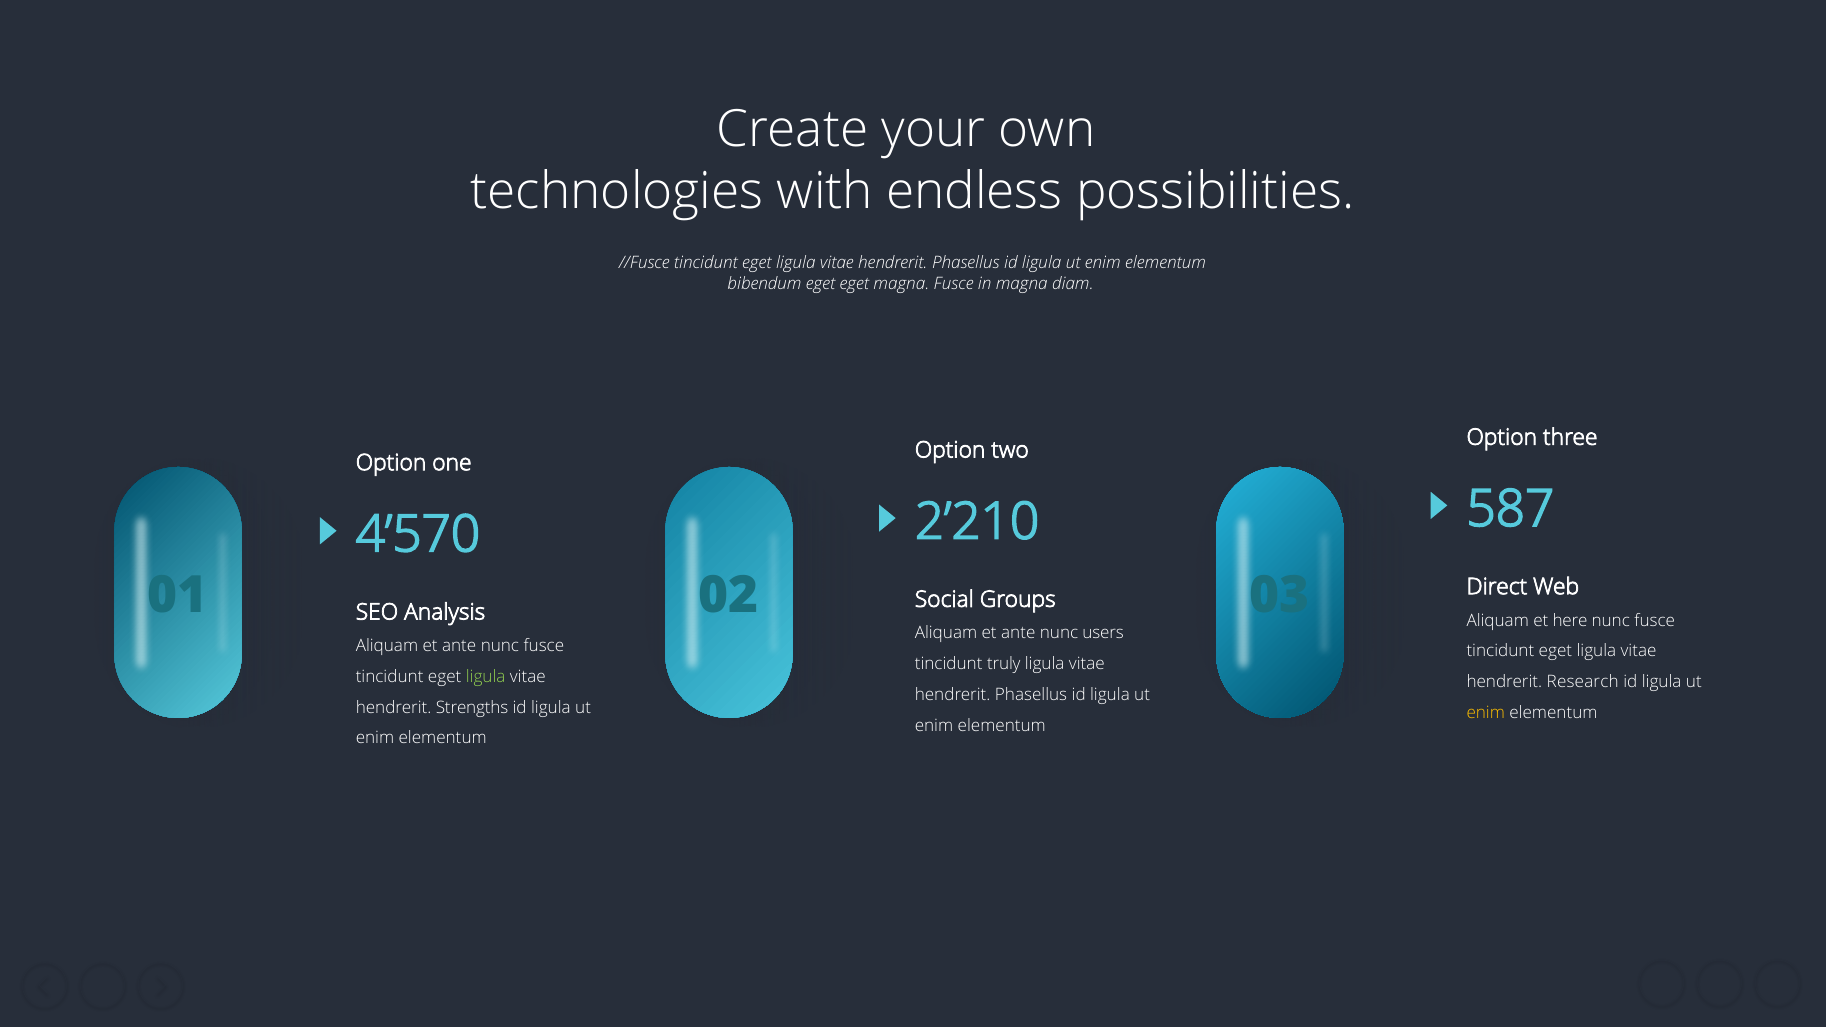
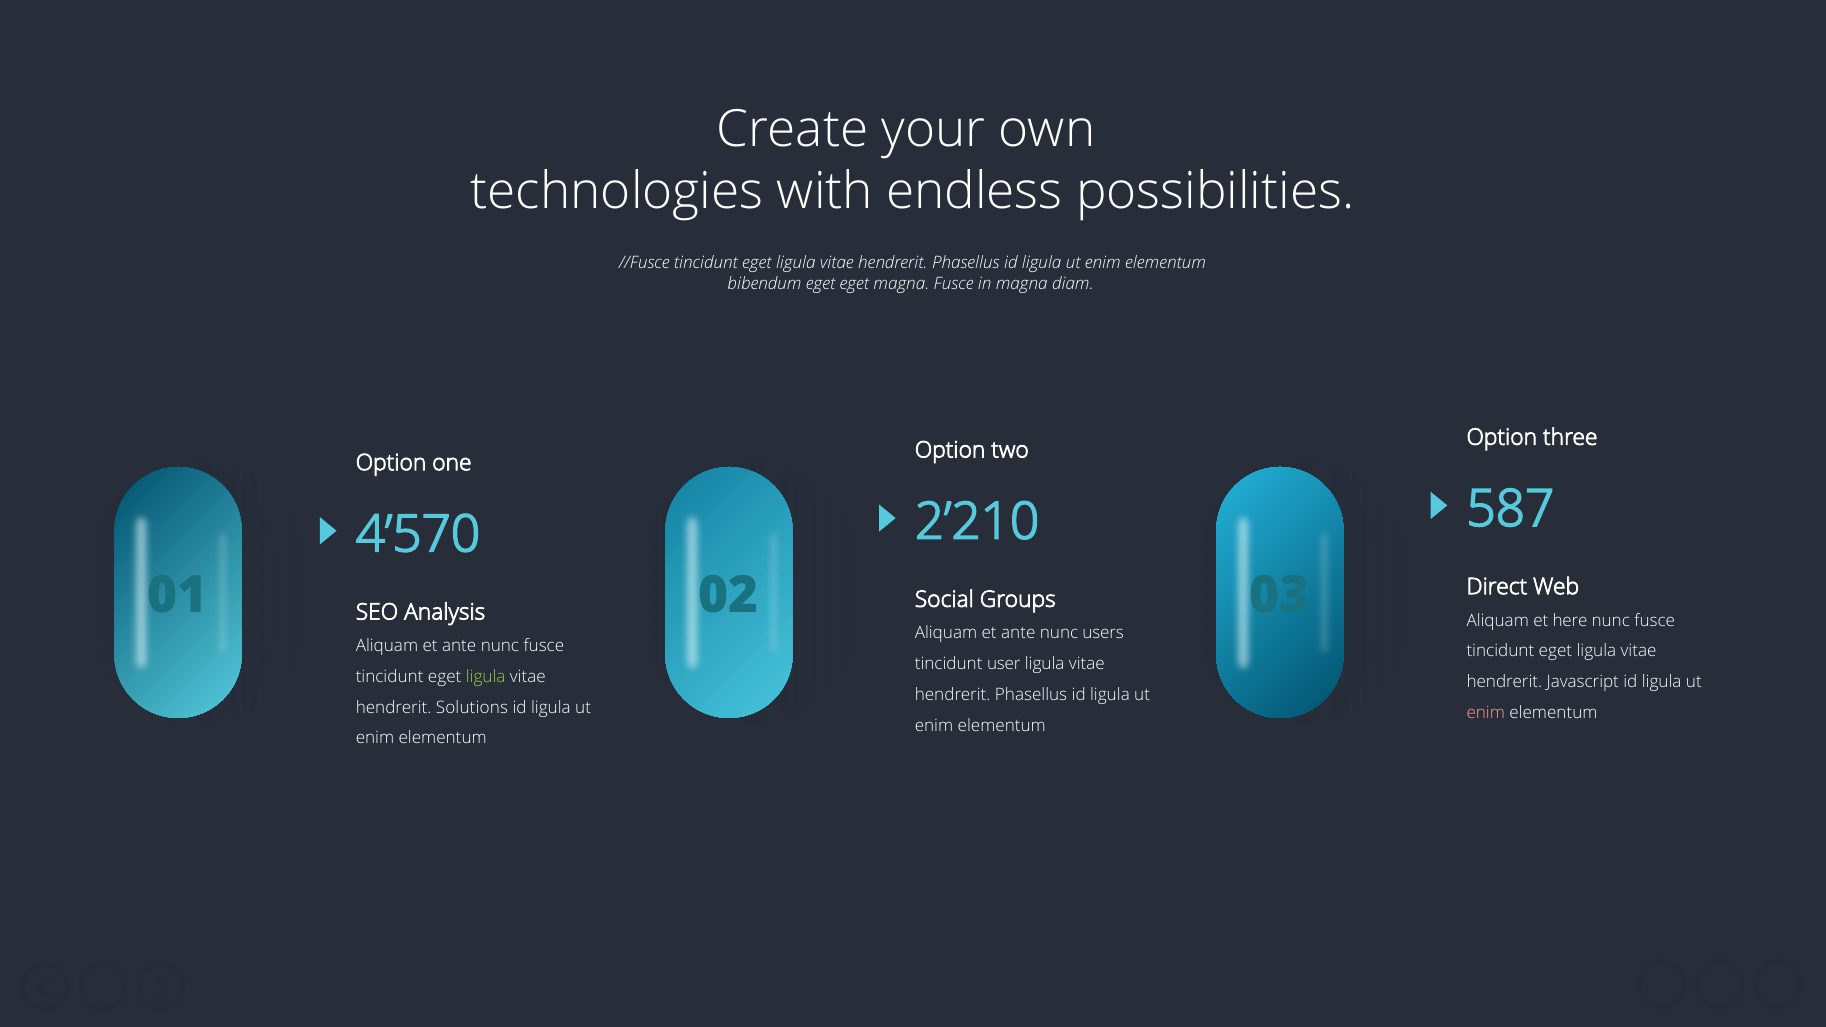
truly: truly -> user
Research: Research -> Javascript
Strengths: Strengths -> Solutions
enim at (1486, 713) colour: yellow -> pink
